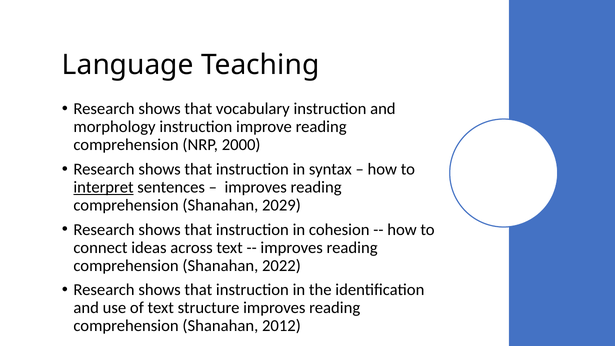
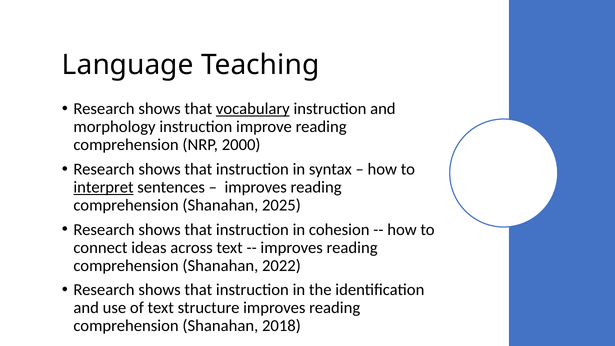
vocabulary underline: none -> present
2029: 2029 -> 2025
2012: 2012 -> 2018
